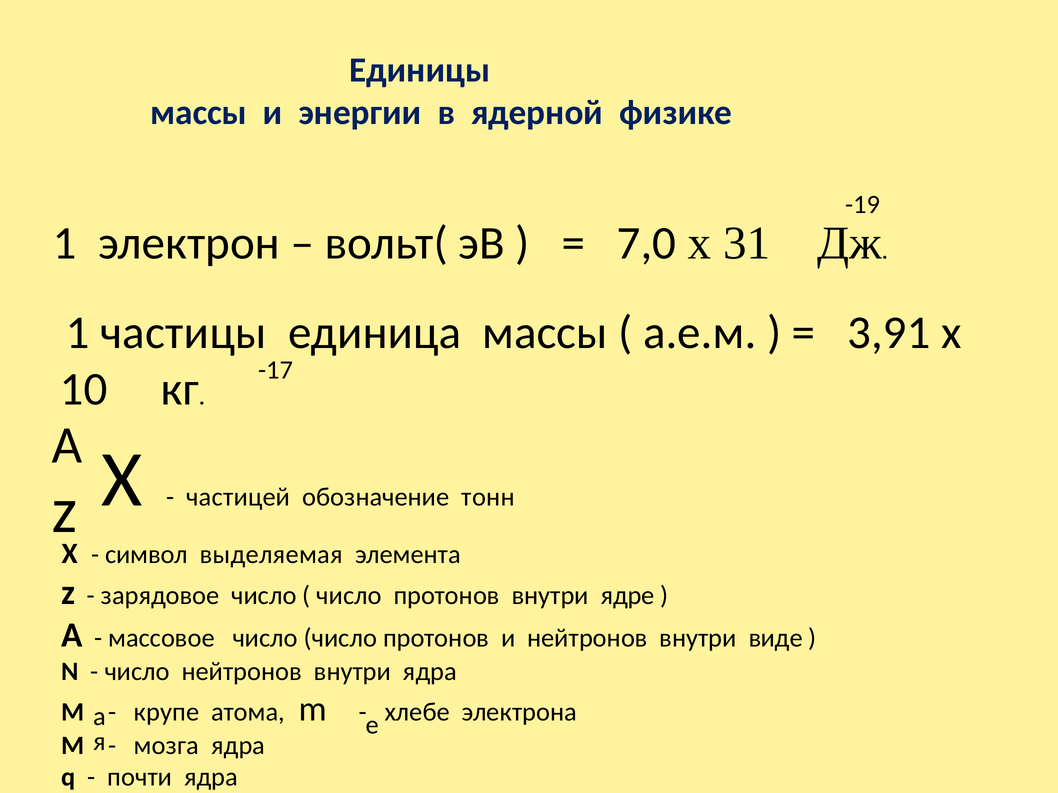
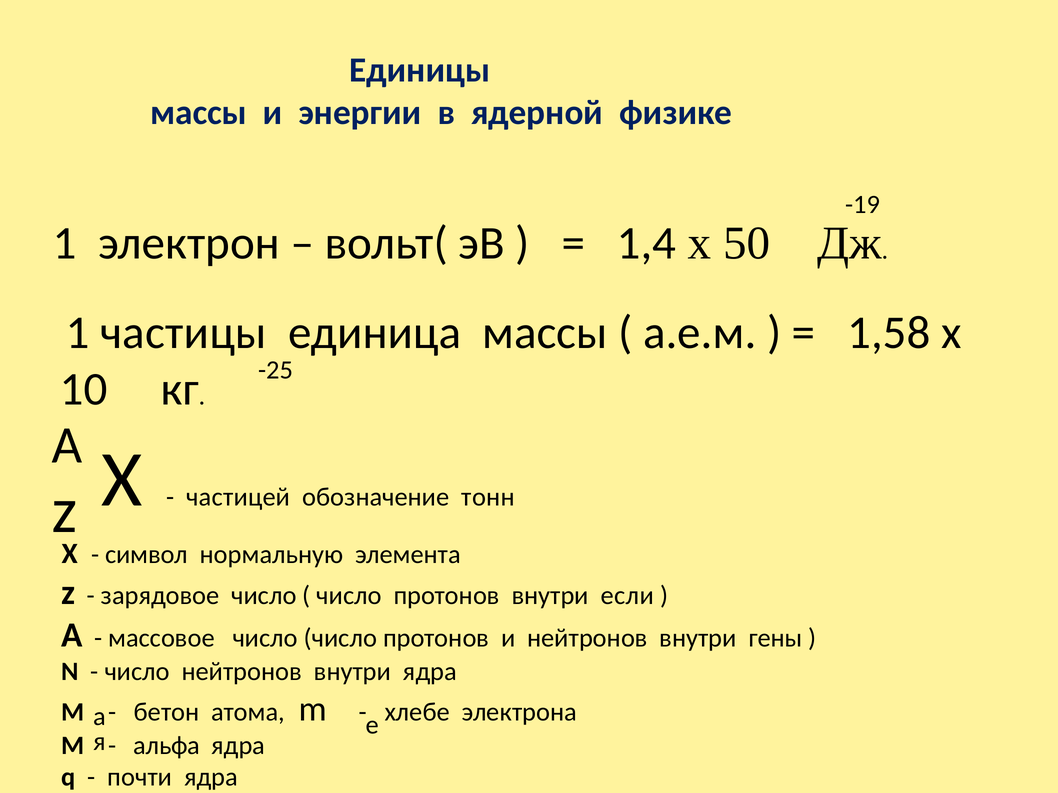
7,0: 7,0 -> 1,4
31: 31 -> 50
3,91: 3,91 -> 1,58
-17: -17 -> -25
выделяемая: выделяемая -> нормальную
ядре: ядре -> если
виде: виде -> гены
крупе: крупе -> бетон
мозга: мозга -> альфа
